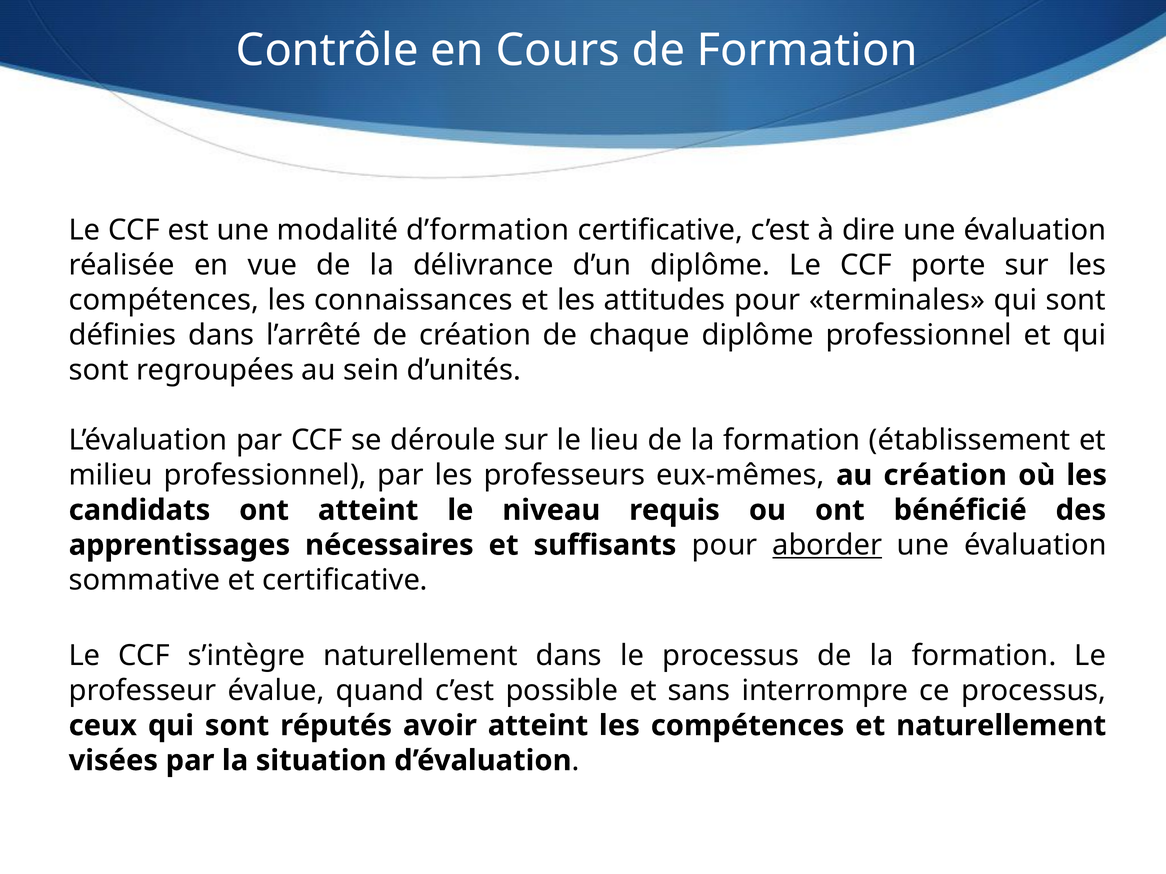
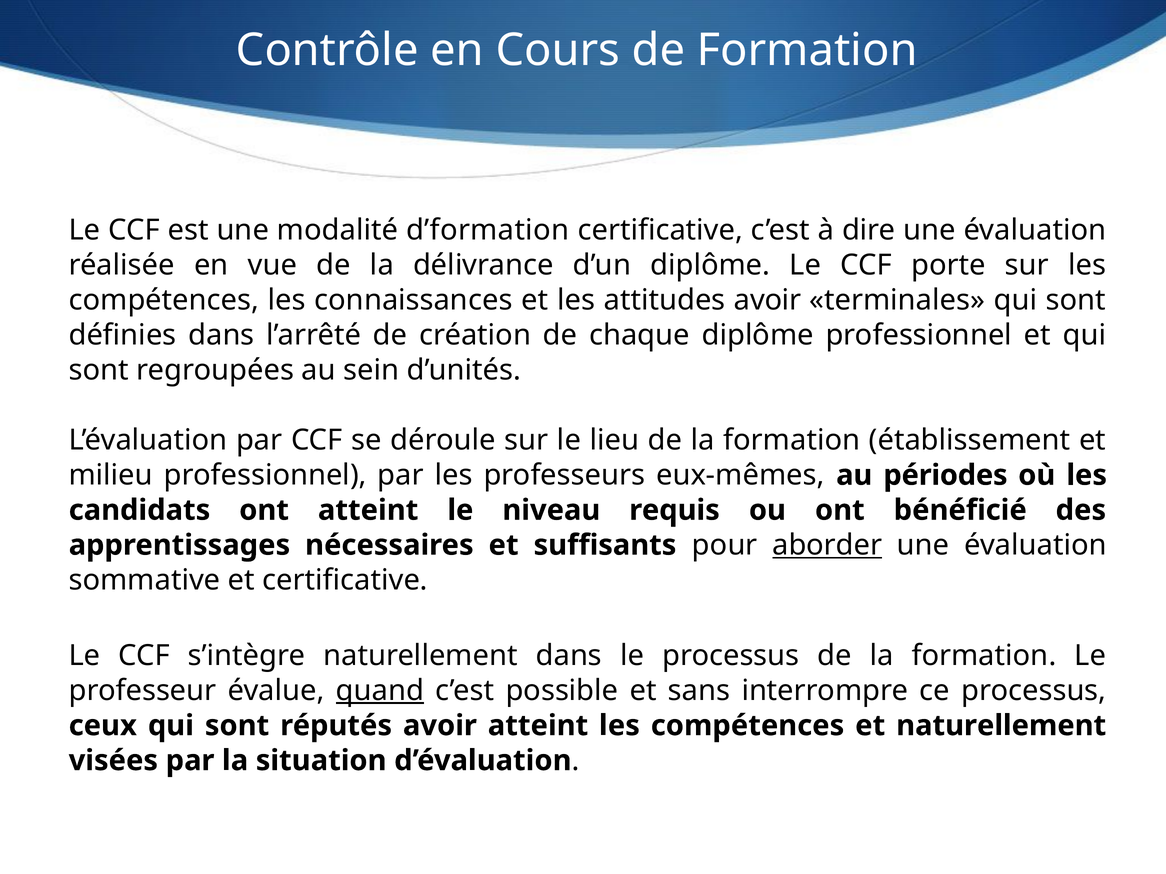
attitudes pour: pour -> avoir
au création: création -> périodes
quand underline: none -> present
